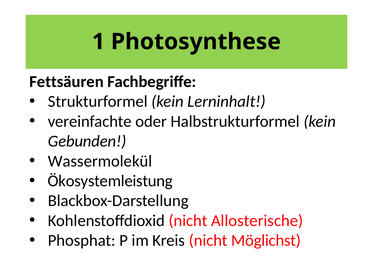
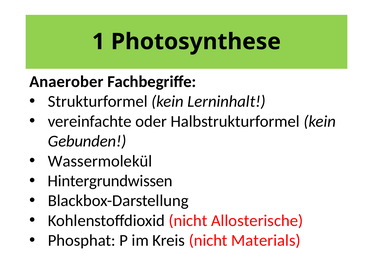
Fettsäuren: Fettsäuren -> Anaerober
Ökosystemleistung: Ökosystemleistung -> Hintergrundwissen
Möglichst: Möglichst -> Materials
